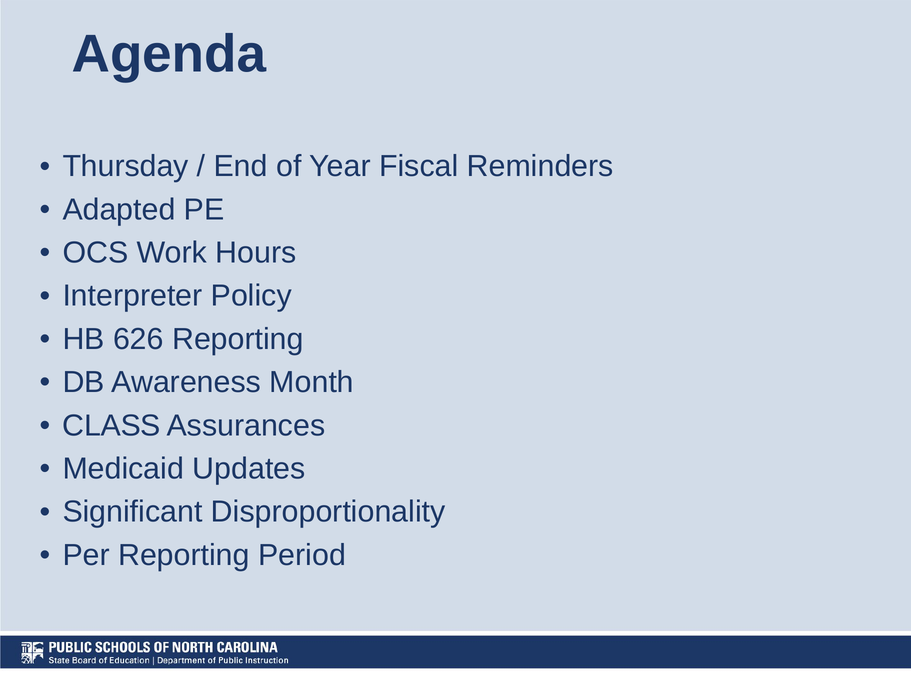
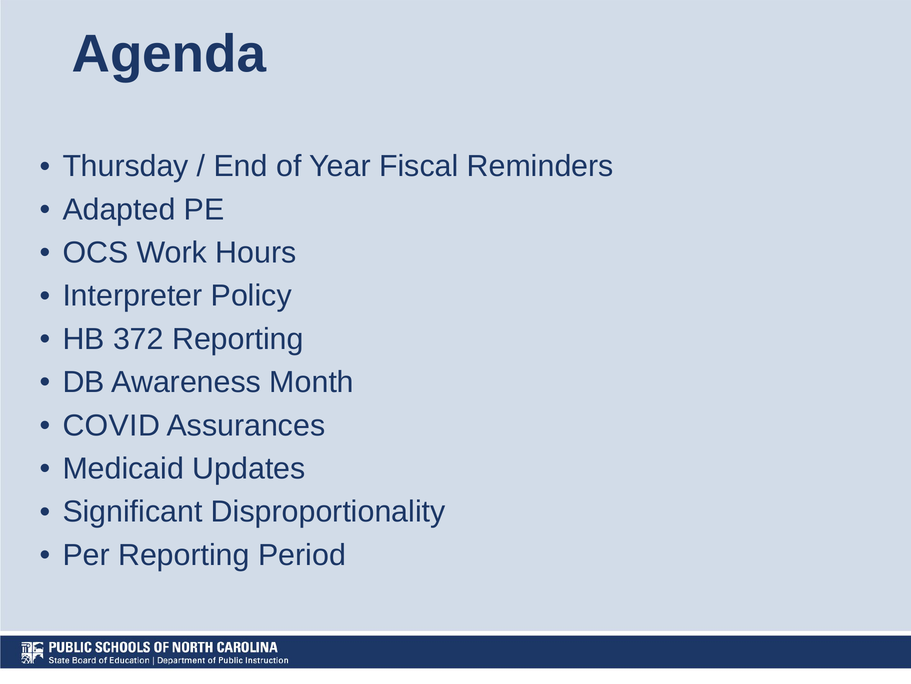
626: 626 -> 372
CLASS: CLASS -> COVID
